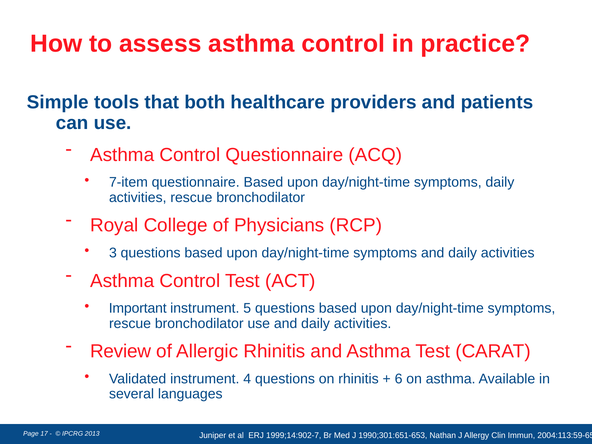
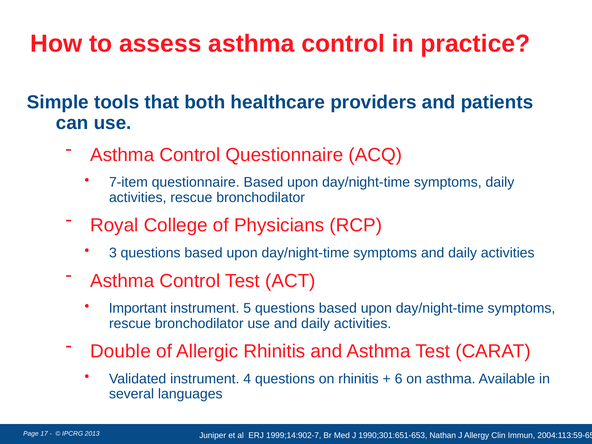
Review: Review -> Double
